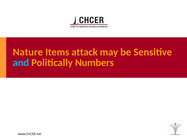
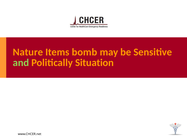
attack: attack -> bomb
and colour: light blue -> light green
Numbers: Numbers -> Situation
